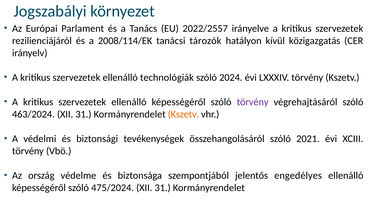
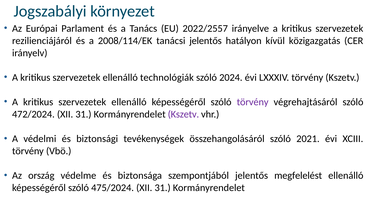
tanácsi tározók: tározók -> jelentős
463/2024: 463/2024 -> 472/2024
Kszetv at (183, 114) colour: orange -> purple
engedélyes: engedélyes -> megfelelést
